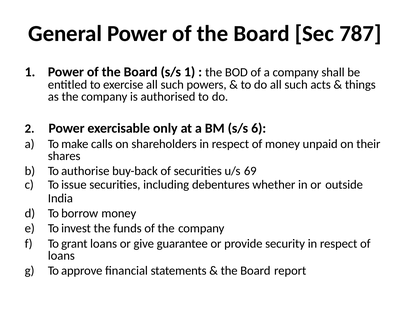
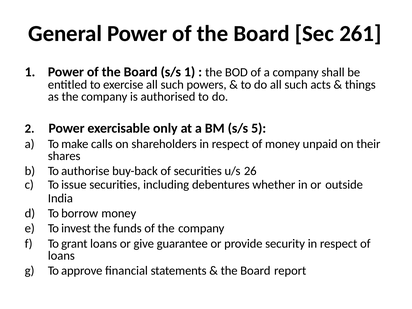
787: 787 -> 261
6: 6 -> 5
69: 69 -> 26
